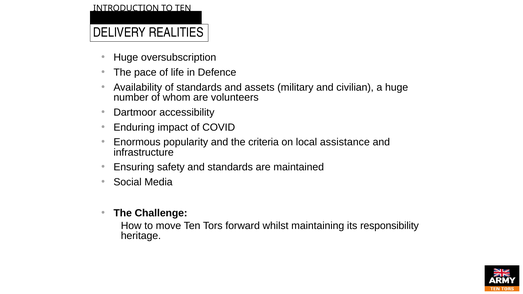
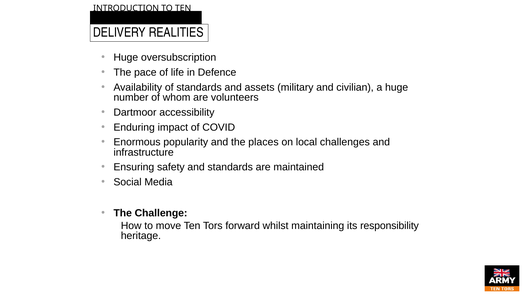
criteria: criteria -> places
assistance: assistance -> challenges
